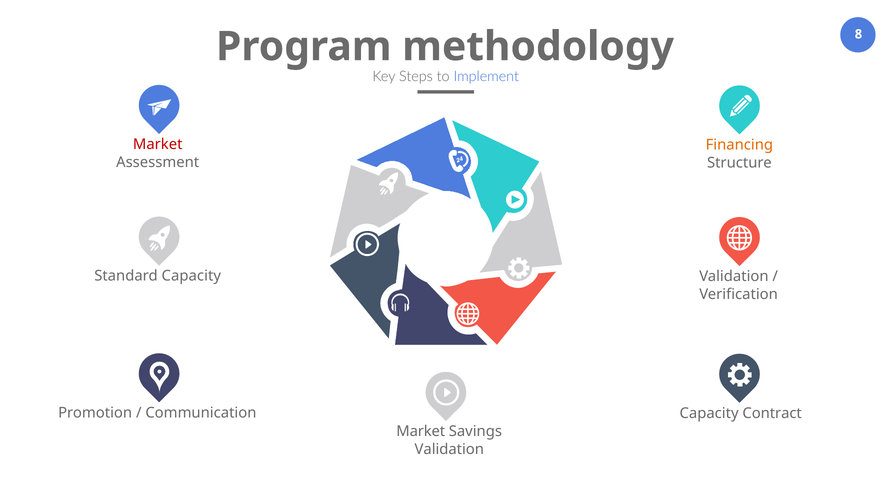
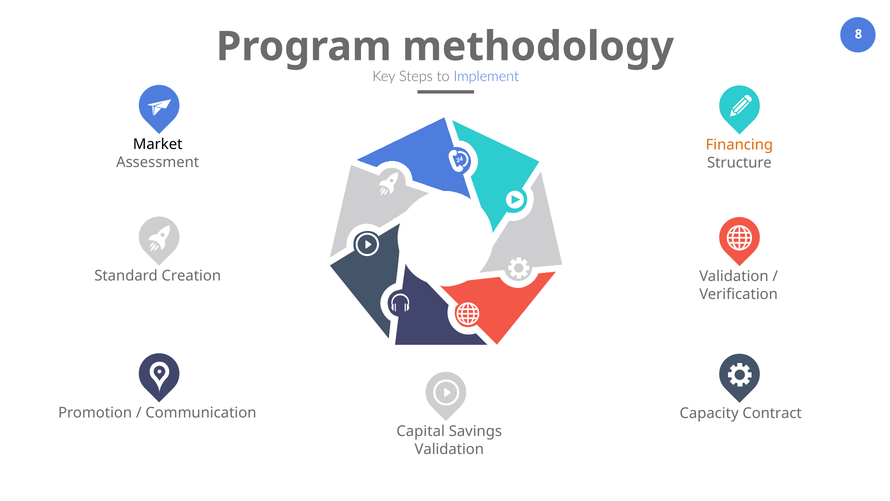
Market at (158, 144) colour: red -> black
Standard Capacity: Capacity -> Creation
Market at (421, 431): Market -> Capital
